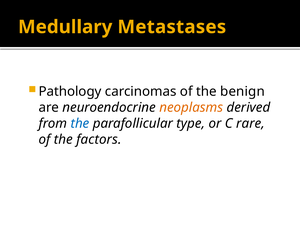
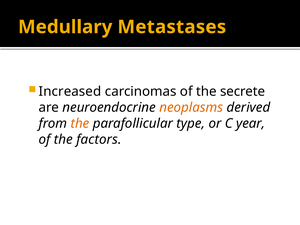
Pathology: Pathology -> Increased
benign: benign -> secrete
the at (80, 123) colour: blue -> orange
rare: rare -> year
